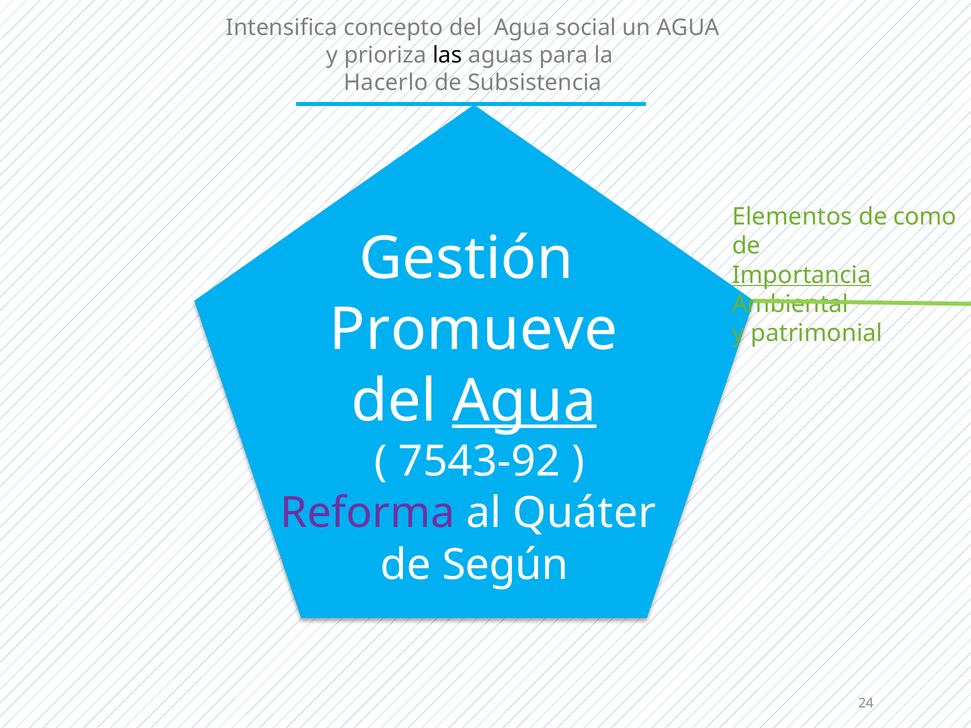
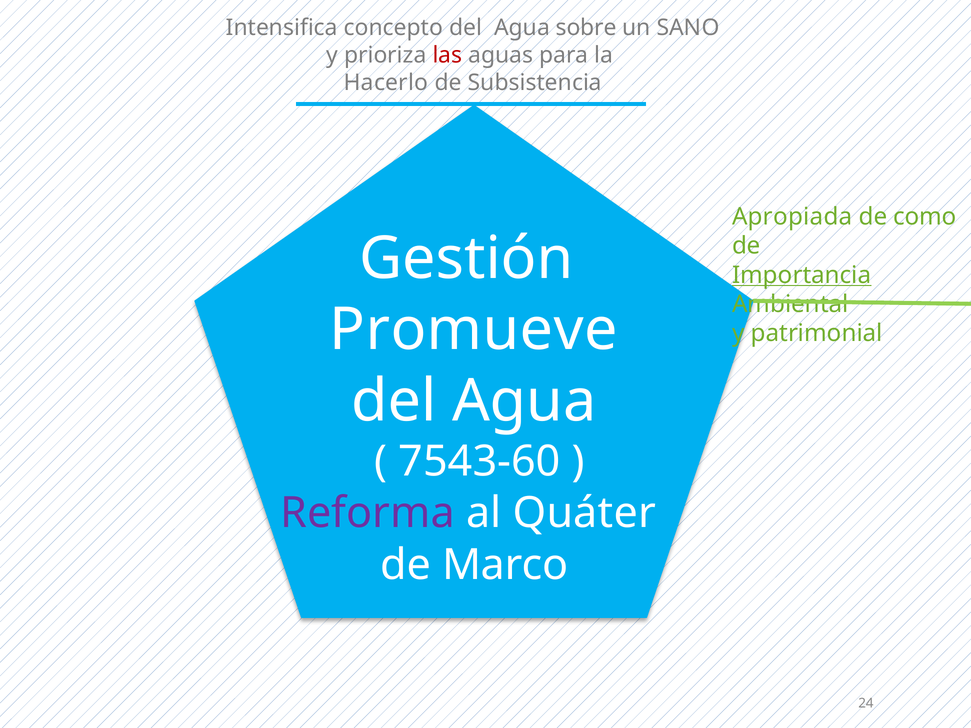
social: social -> sobre
un AGUA: AGUA -> SANO
las colour: black -> red
Elementos: Elementos -> Apropiada
Agua at (524, 401) underline: present -> none
7543-92: 7543-92 -> 7543-60
Según: Según -> Marco
